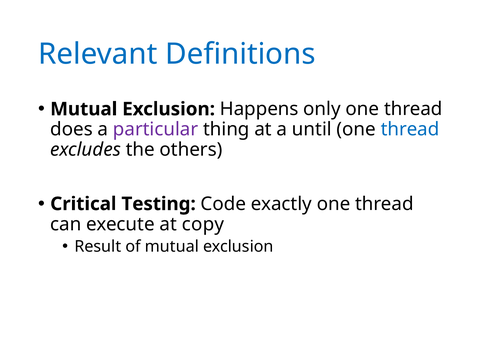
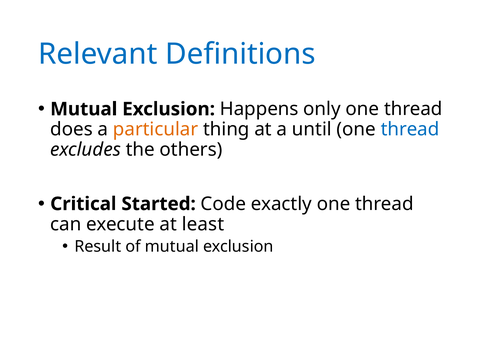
particular colour: purple -> orange
Testing: Testing -> Started
copy: copy -> least
